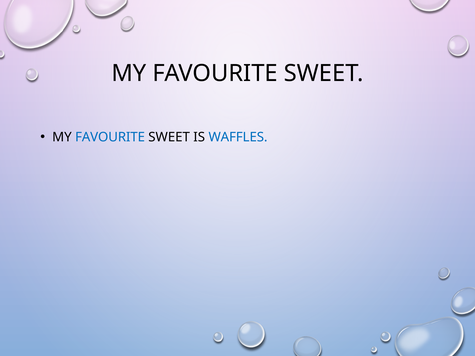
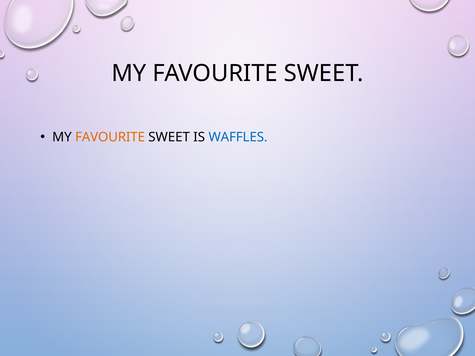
FAVOURITE at (110, 137) colour: blue -> orange
